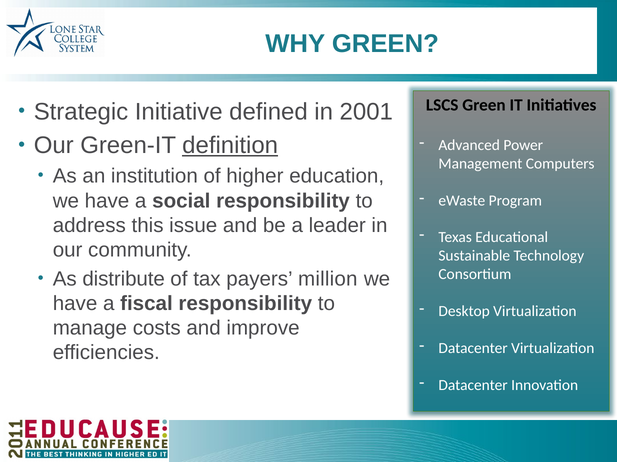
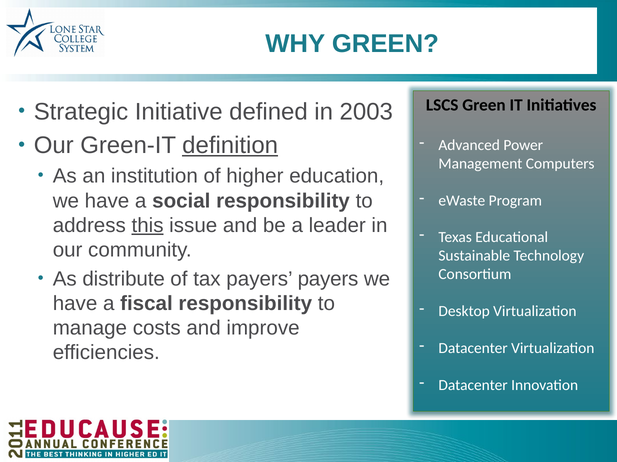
2001: 2001 -> 2003
this underline: none -> present
payers million: million -> payers
